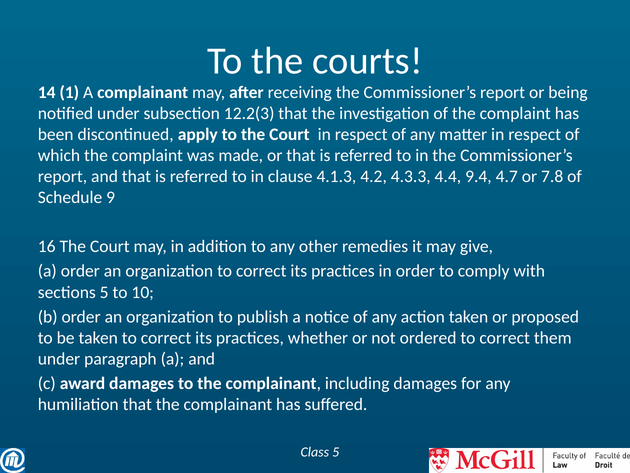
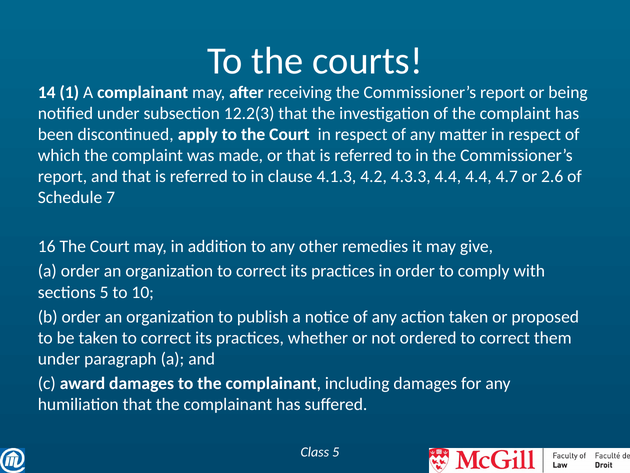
4.4 9.4: 9.4 -> 4.4
7.8: 7.8 -> 2.6
9: 9 -> 7
